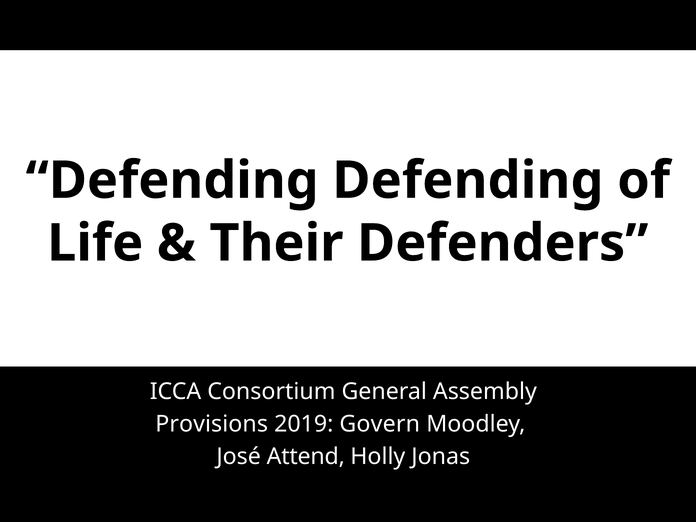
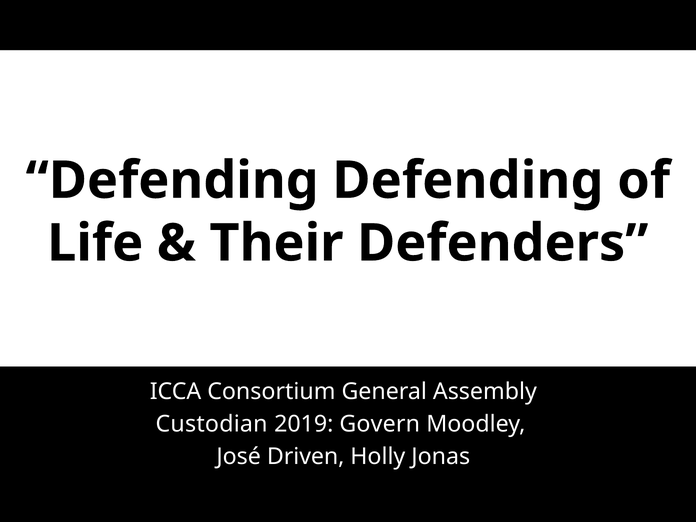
Provisions: Provisions -> Custodian
Attend: Attend -> Driven
